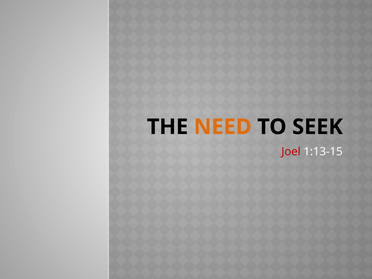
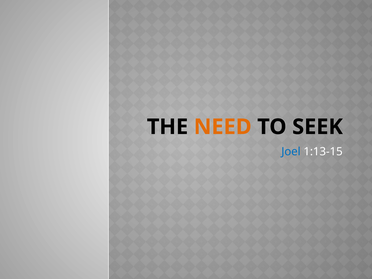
Joel colour: red -> blue
